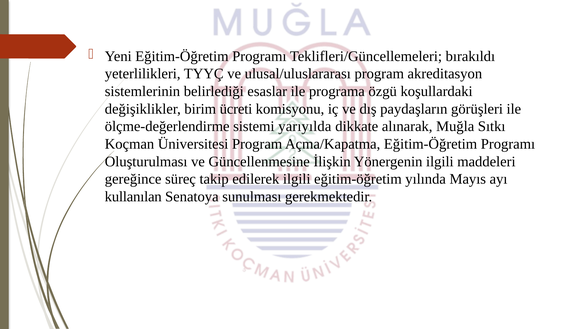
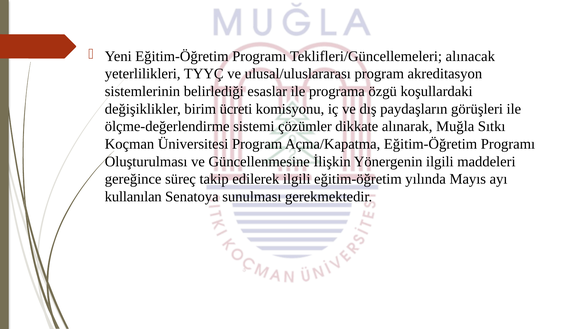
bırakıldı: bırakıldı -> alınacak
yarıyılda: yarıyılda -> çözümler
